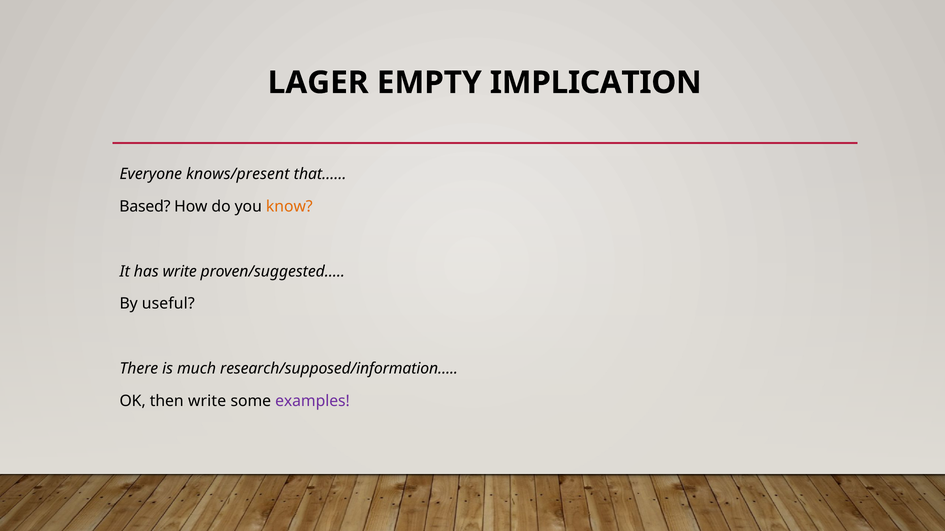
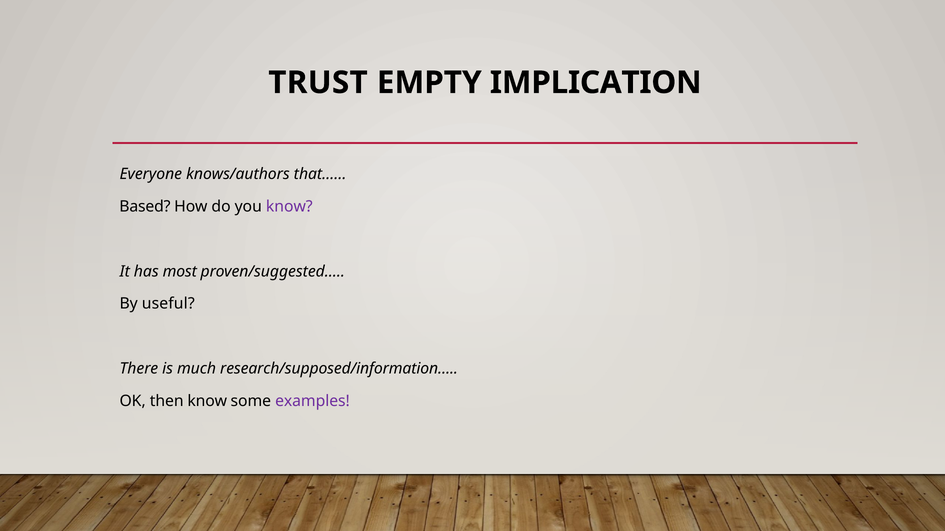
LAGER: LAGER -> TRUST
knows/present: knows/present -> knows/authors
know at (289, 207) colour: orange -> purple
has write: write -> most
then write: write -> know
